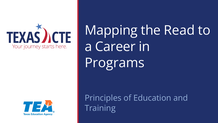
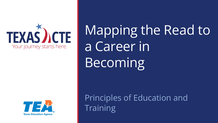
Programs: Programs -> Becoming
